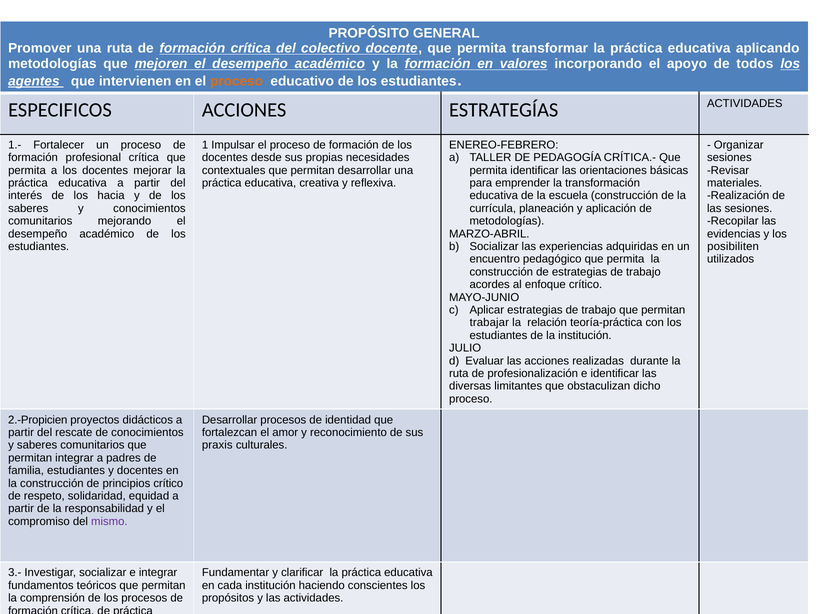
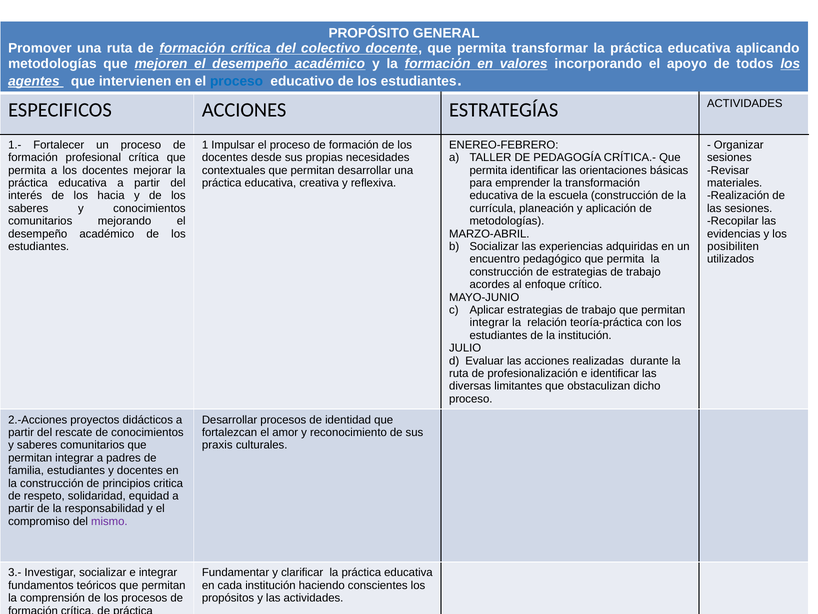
proceso at (237, 81) colour: orange -> blue
trabajar at (489, 322): trabajar -> integrar
2.-Propicien: 2.-Propicien -> 2.-Acciones
principios crítico: crítico -> critica
